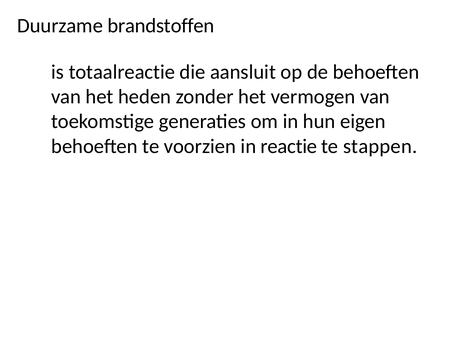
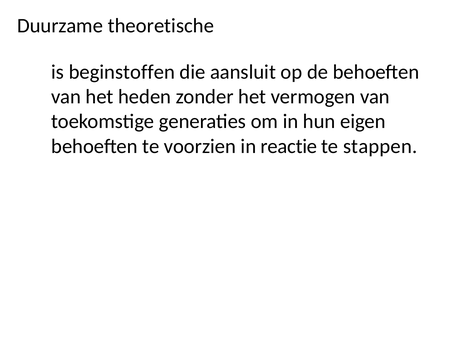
brandstoffen: brandstoffen -> theoretische
totaalreactie: totaalreactie -> beginstoffen
